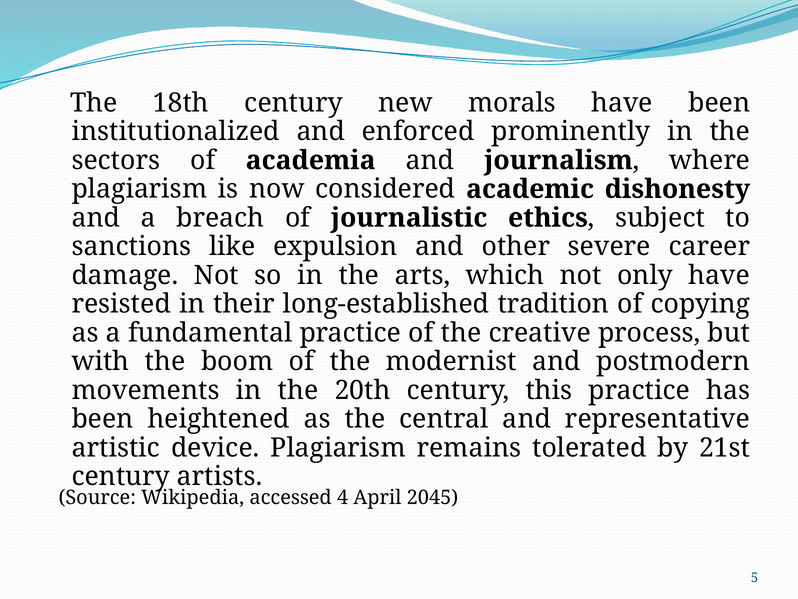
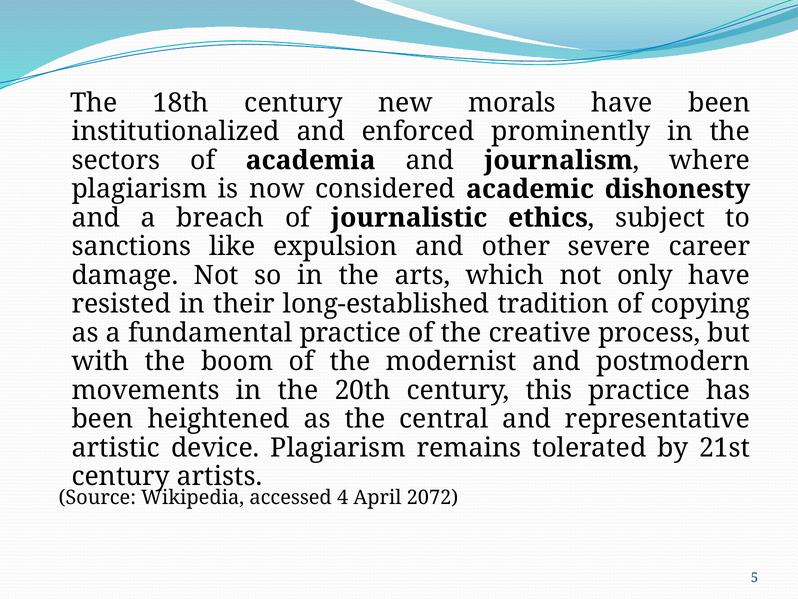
2045: 2045 -> 2072
